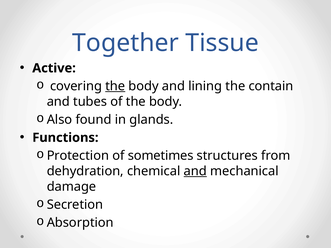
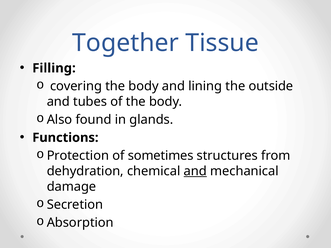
Active: Active -> Filling
the at (115, 86) underline: present -> none
contain: contain -> outside
